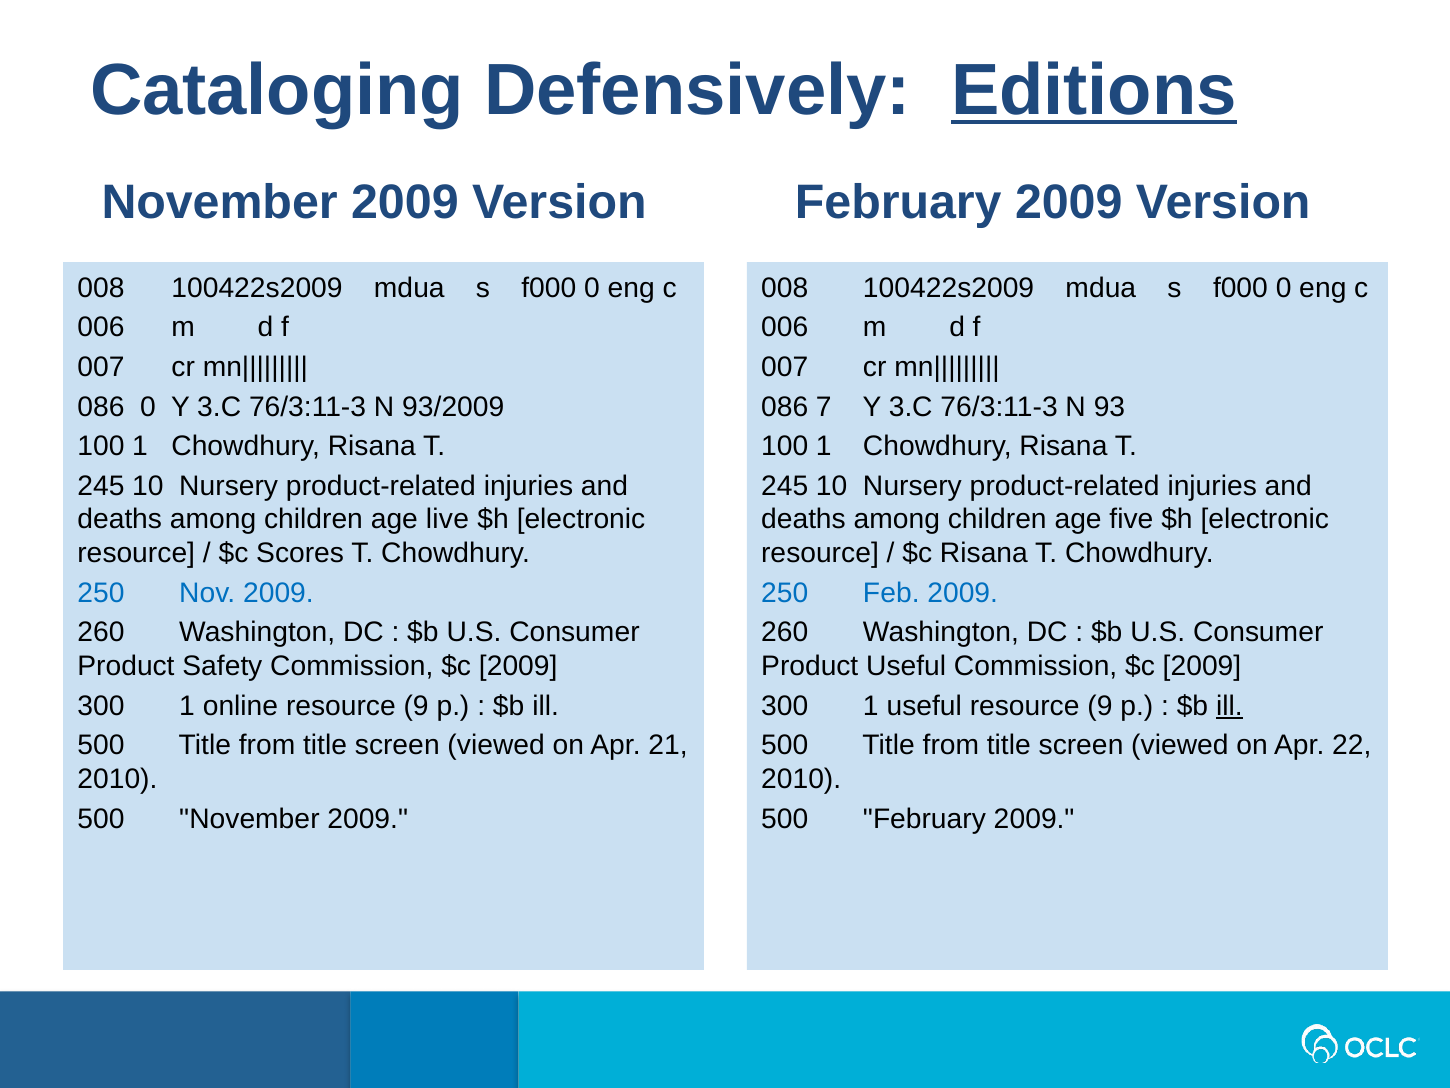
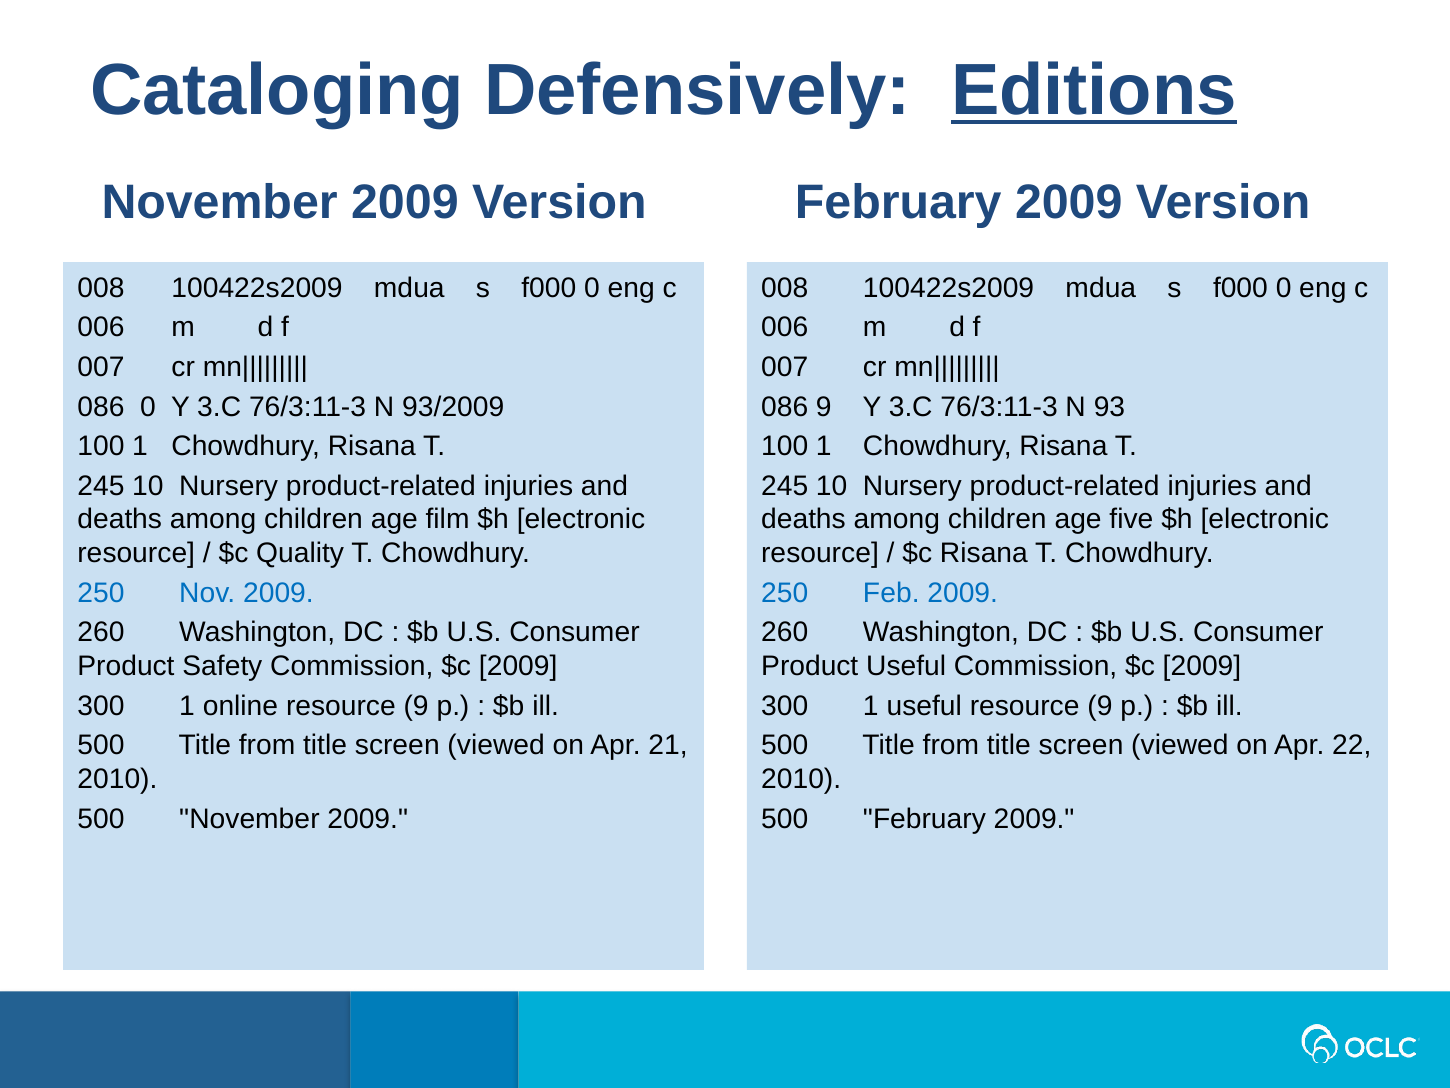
086 7: 7 -> 9
live: live -> film
Scores: Scores -> Quality
ill at (1229, 706) underline: present -> none
